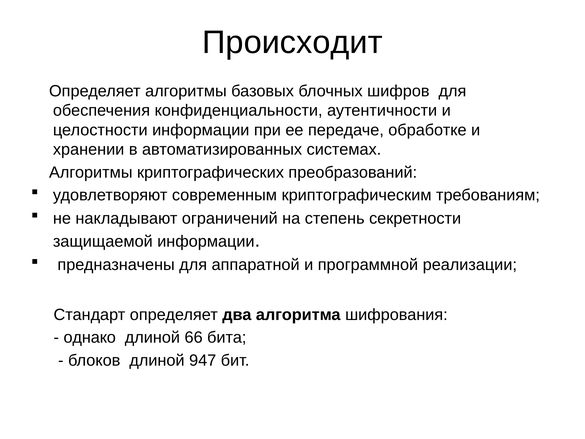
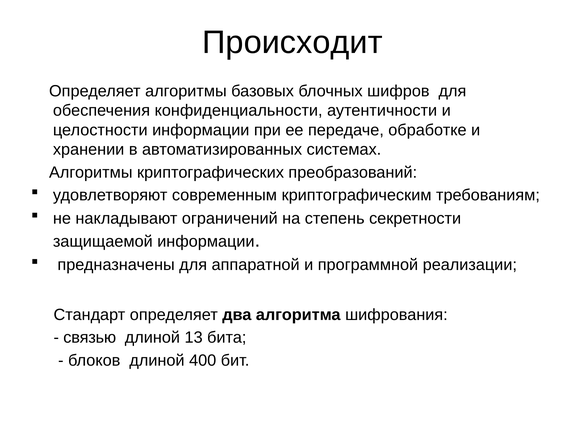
однако: однако -> связью
66: 66 -> 13
947: 947 -> 400
